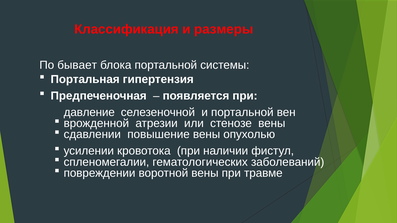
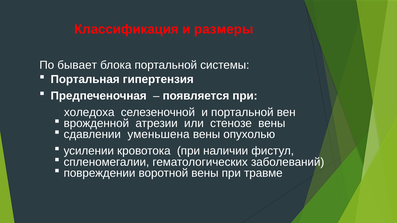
давление: давление -> холедоха
повышение: повышение -> уменьшена
